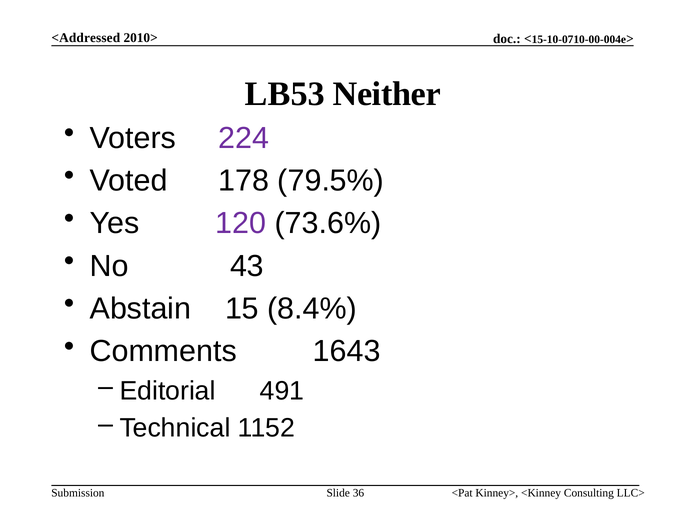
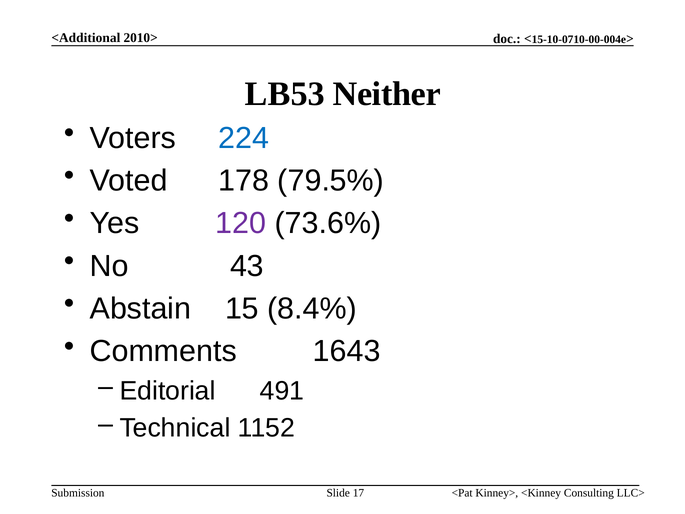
<Addressed: <Addressed -> <Additional
224 colour: purple -> blue
36: 36 -> 17
